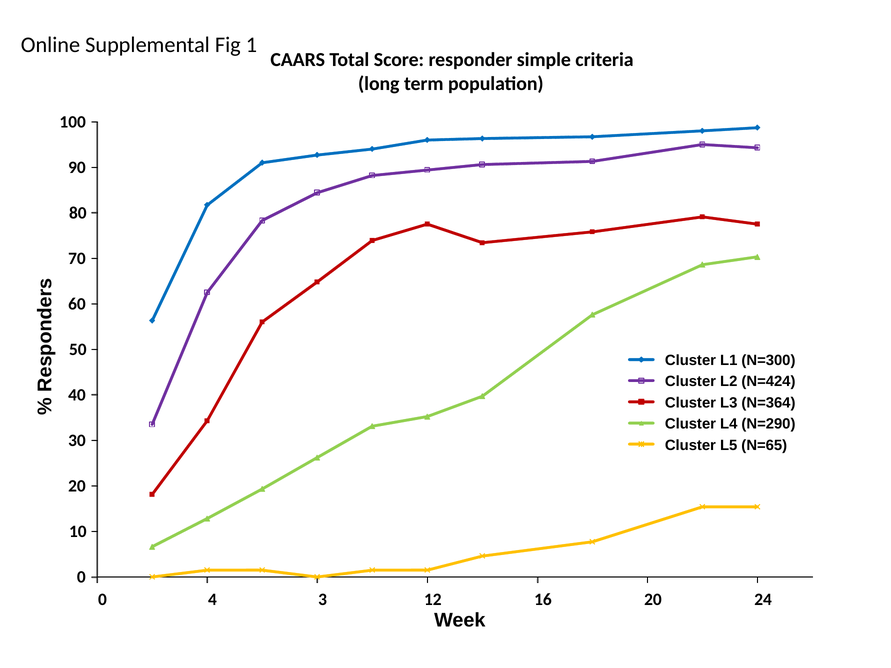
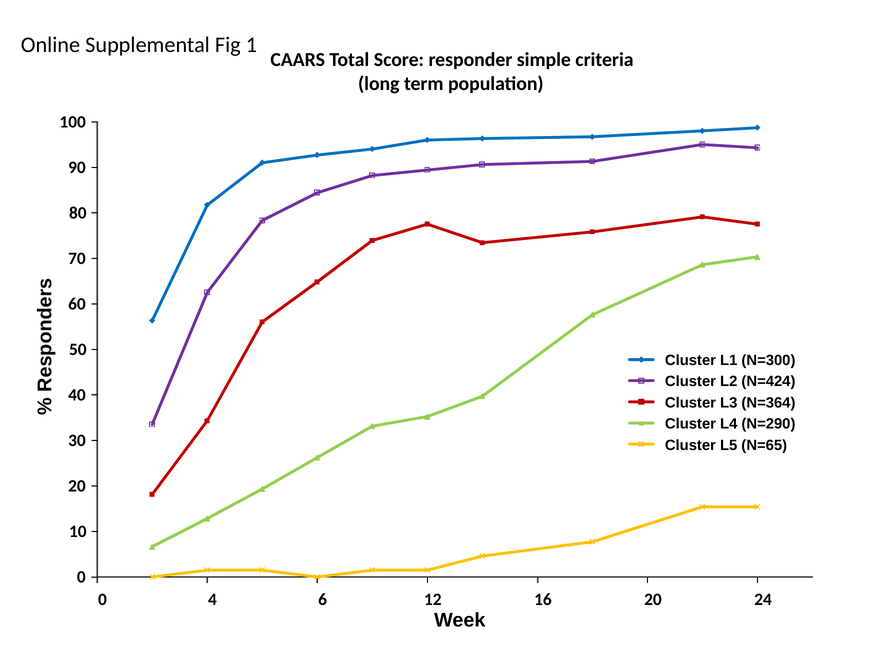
3: 3 -> 6
